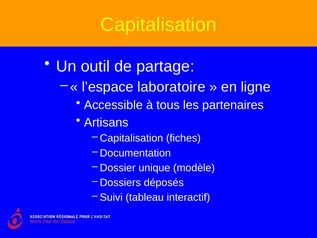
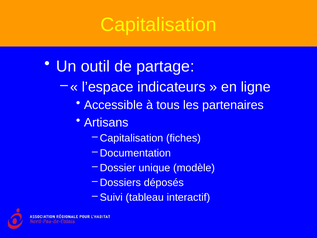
laboratoire: laboratoire -> indicateurs
